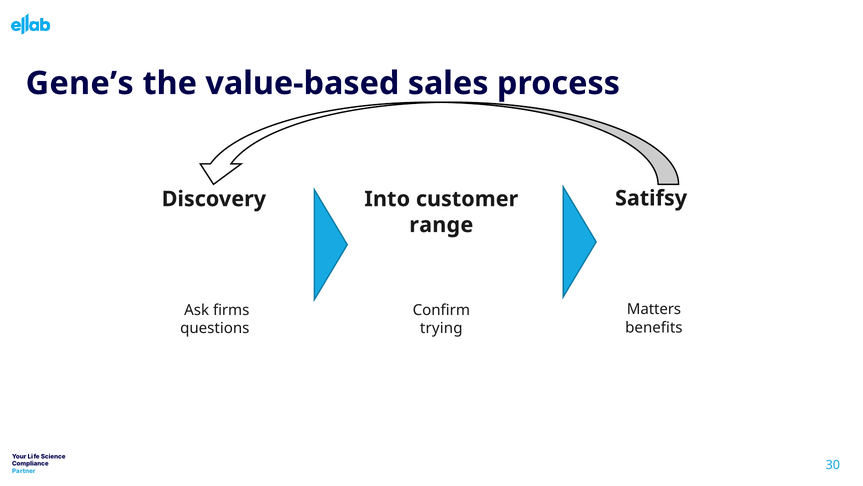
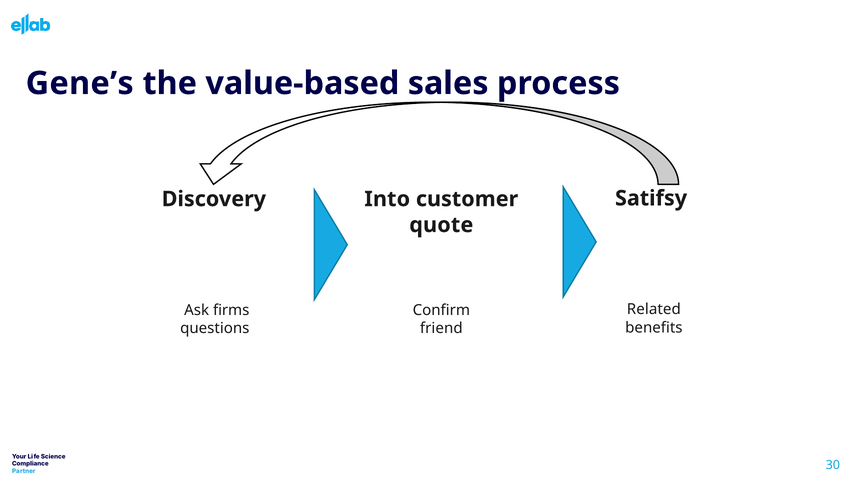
range: range -> quote
Matters: Matters -> Related
trying: trying -> friend
